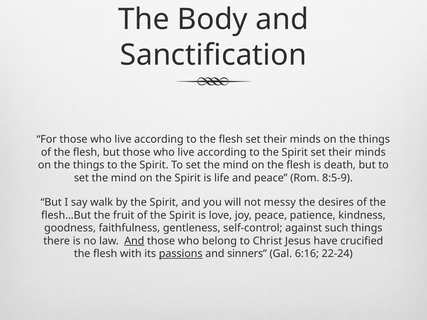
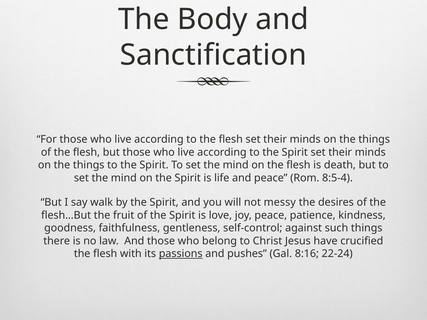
8:5-9: 8:5-9 -> 8:5-4
And at (134, 241) underline: present -> none
sinners: sinners -> pushes
6:16: 6:16 -> 8:16
